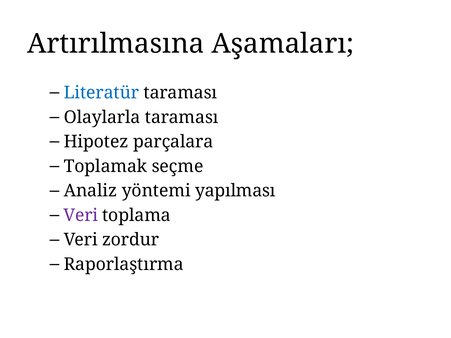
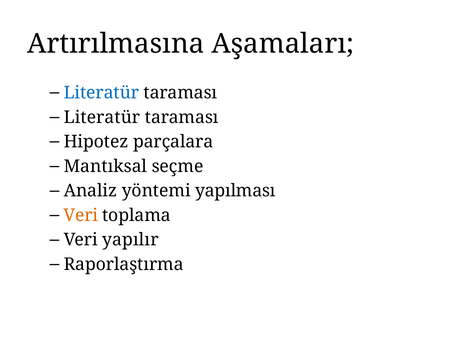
Olaylarla at (102, 117): Olaylarla -> Literatür
Toplamak: Toplamak -> Mantıksal
Veri at (81, 216) colour: purple -> orange
zordur: zordur -> yapılır
